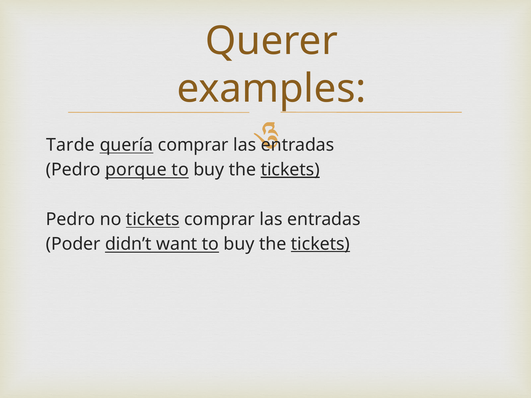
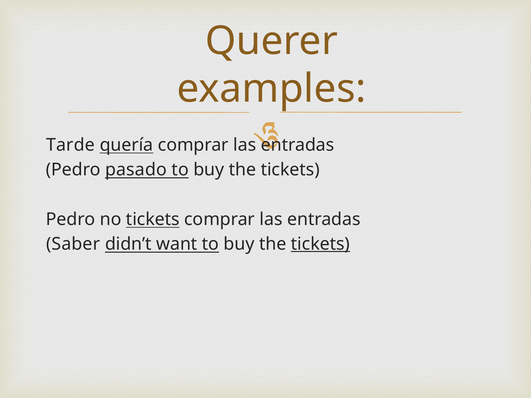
porque: porque -> pasado
tickets at (290, 170) underline: present -> none
Poder: Poder -> Saber
